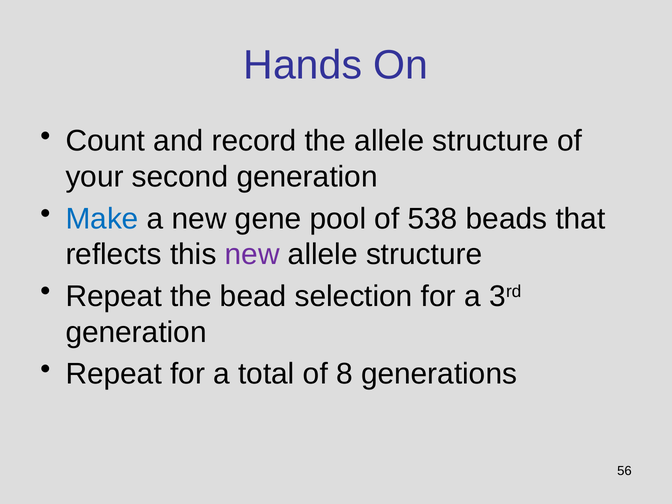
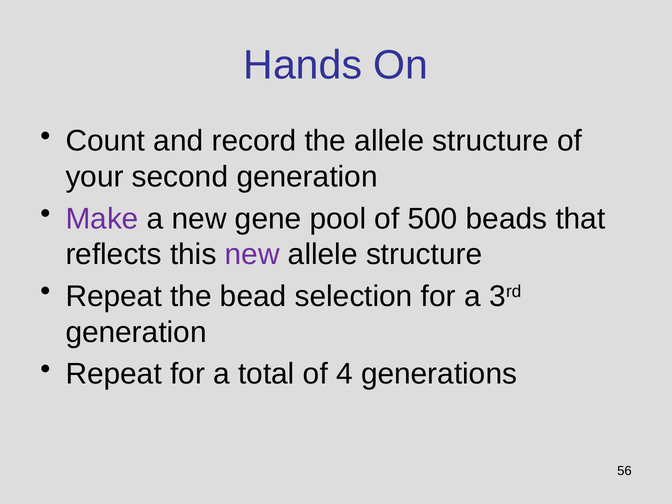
Make colour: blue -> purple
538: 538 -> 500
8: 8 -> 4
